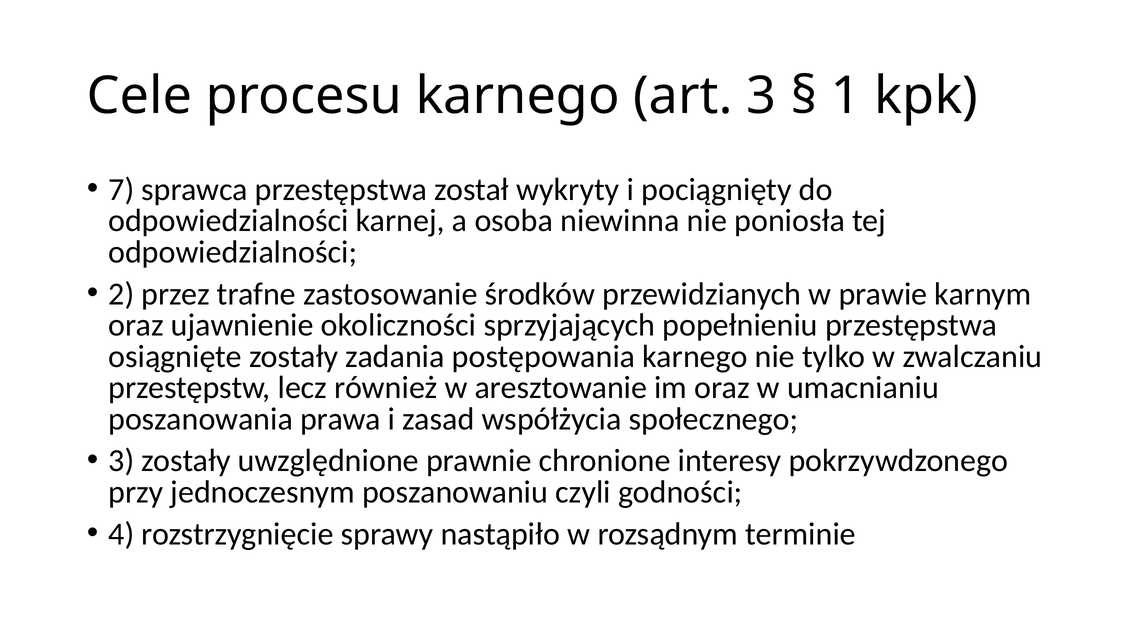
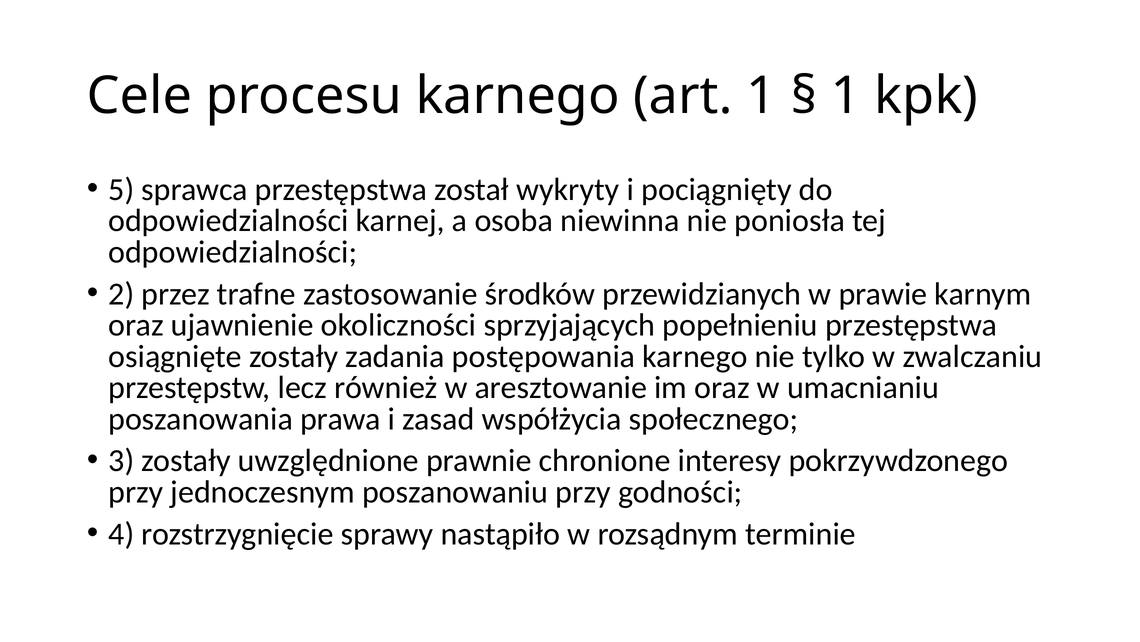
art 3: 3 -> 1
7: 7 -> 5
poszanowaniu czyli: czyli -> przy
